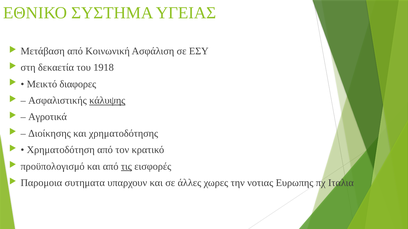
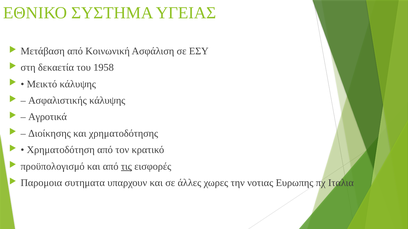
1918: 1918 -> 1958
Μεικτό διαφορες: διαφορες -> κάλυψης
κάλυψης at (107, 101) underline: present -> none
